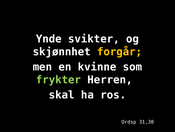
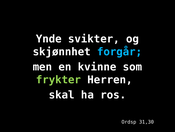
forgår colour: yellow -> light blue
